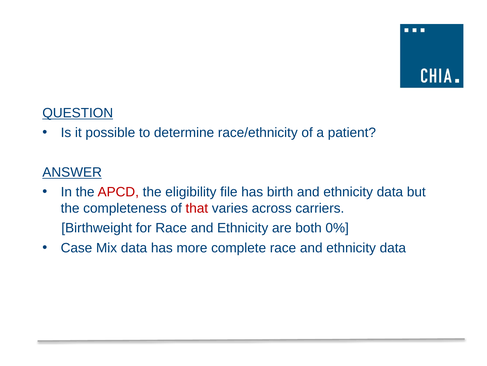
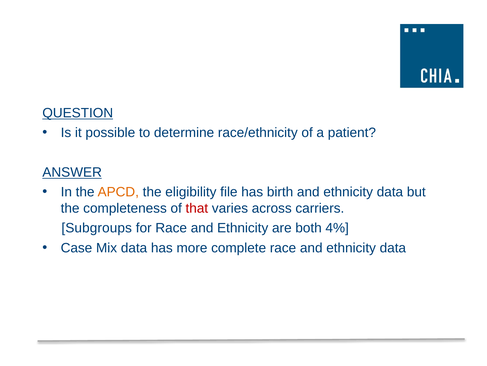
APCD colour: red -> orange
Birthweight: Birthweight -> Subgroups
0%: 0% -> 4%
